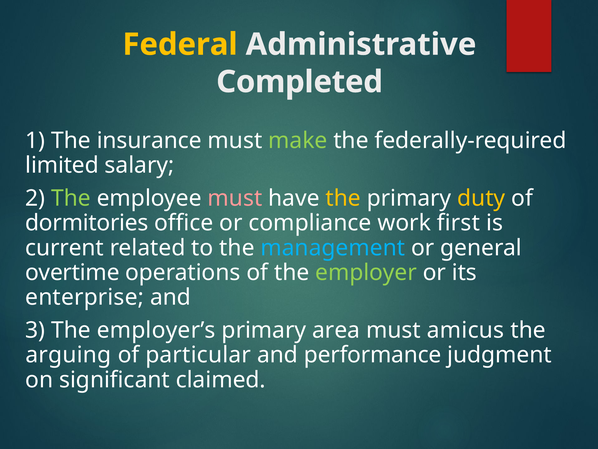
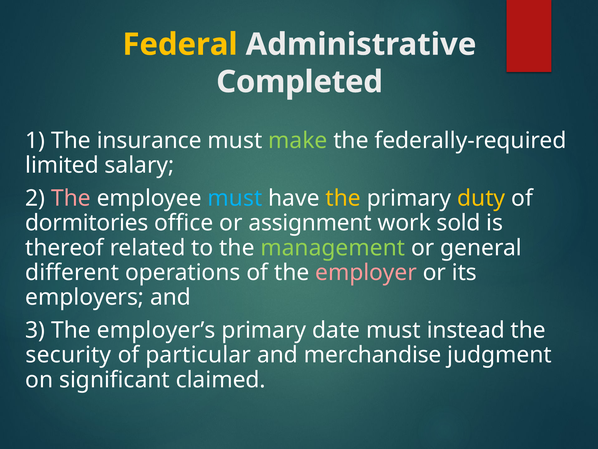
The at (71, 198) colour: light green -> pink
must at (235, 198) colour: pink -> light blue
compliance: compliance -> assignment
first: first -> sold
current: current -> thereof
management colour: light blue -> light green
overtime: overtime -> different
employer colour: light green -> pink
enterprise: enterprise -> employers
area: area -> date
amicus: amicus -> instead
arguing: arguing -> security
performance: performance -> merchandise
